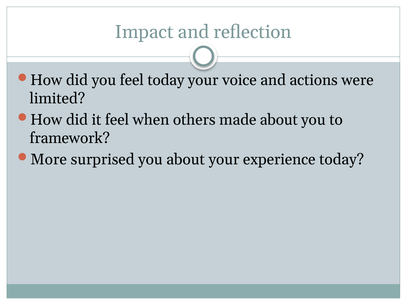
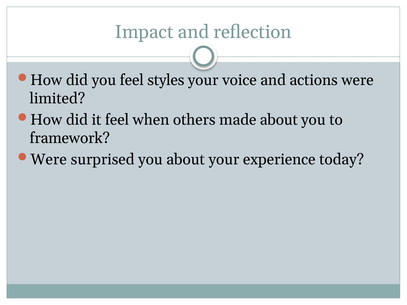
feel today: today -> styles
More at (49, 160): More -> Were
